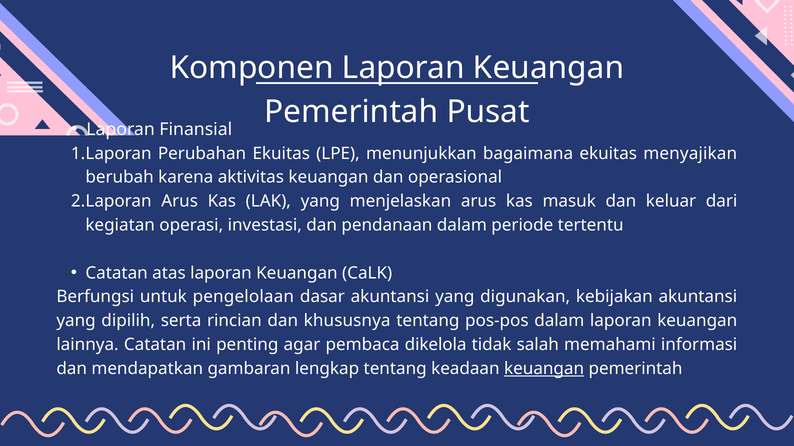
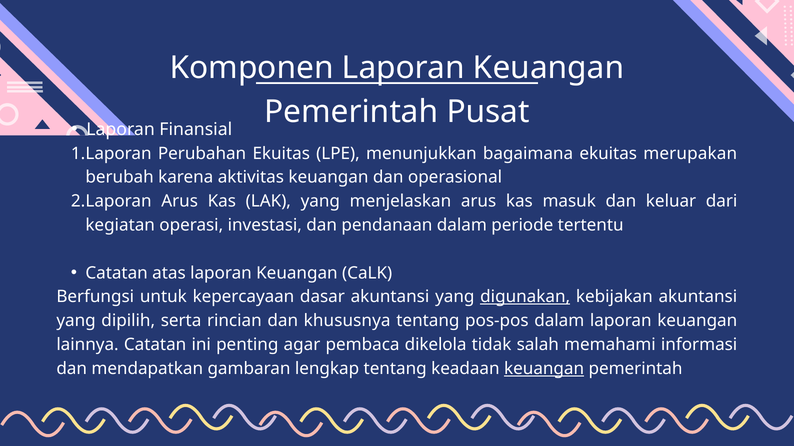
menyajikan: menyajikan -> merupakan
pengelolaan: pengelolaan -> kepercayaan
digunakan underline: none -> present
